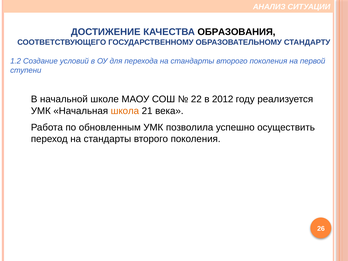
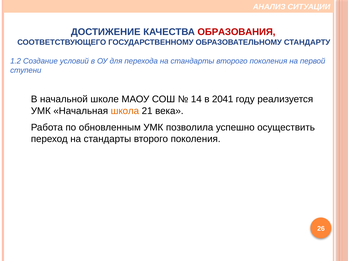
ОБРАЗОВАНИЯ colour: black -> red
22: 22 -> 14
2012: 2012 -> 2041
